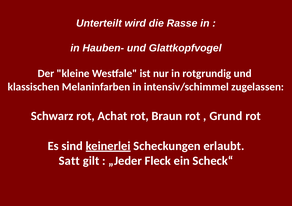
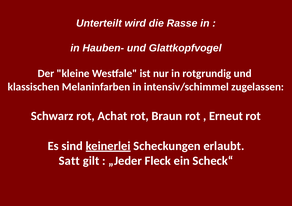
Grund: Grund -> Erneut
